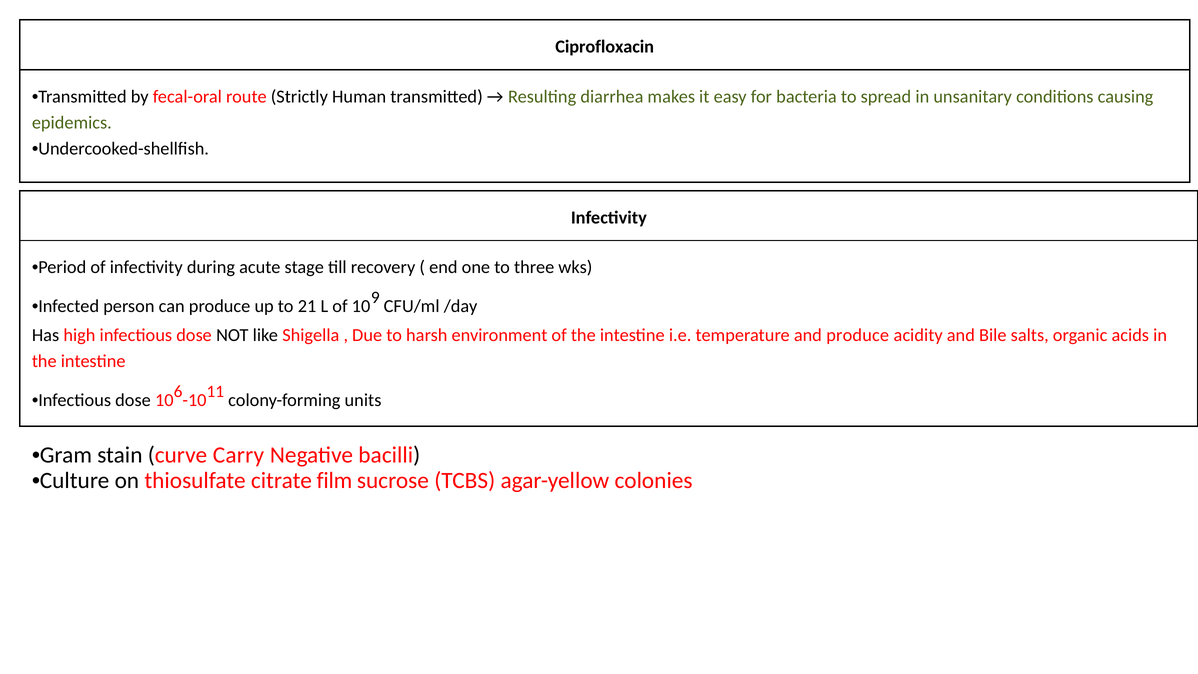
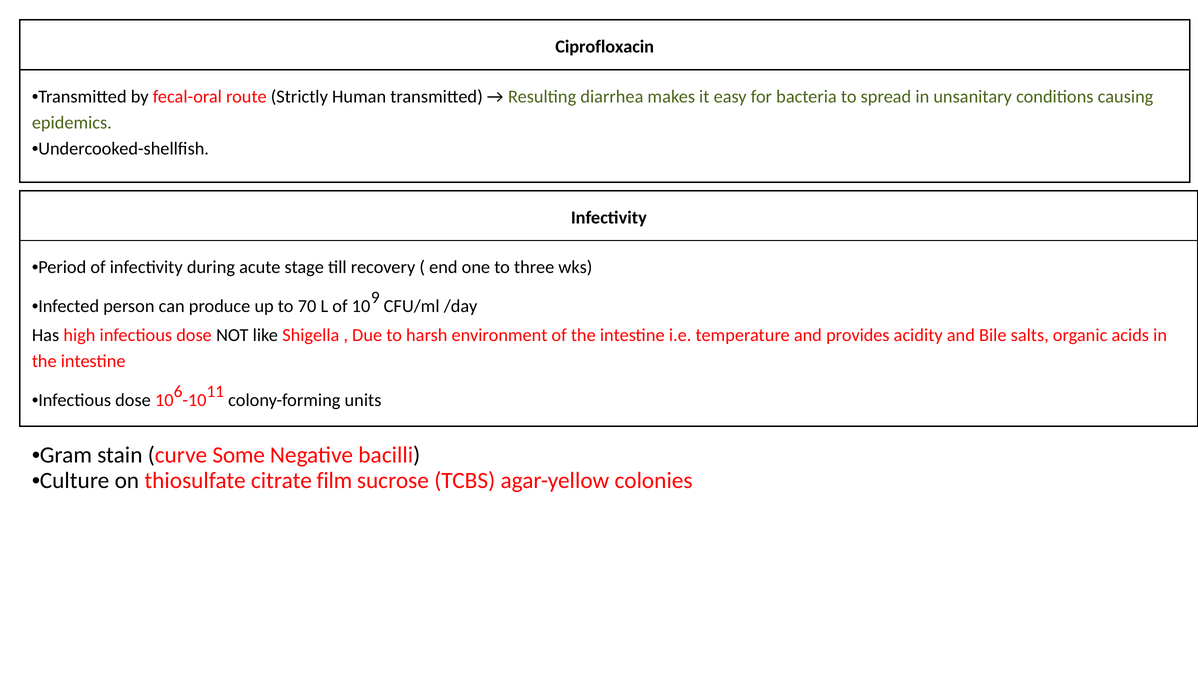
21: 21 -> 70
and produce: produce -> provides
Carry: Carry -> Some
